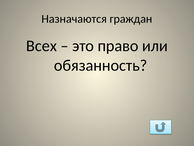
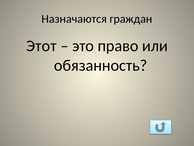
Всех: Всех -> Этот
